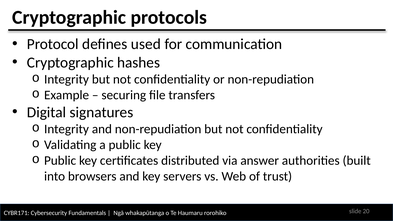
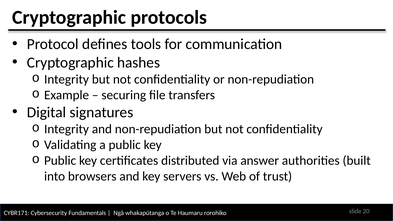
used: used -> tools
